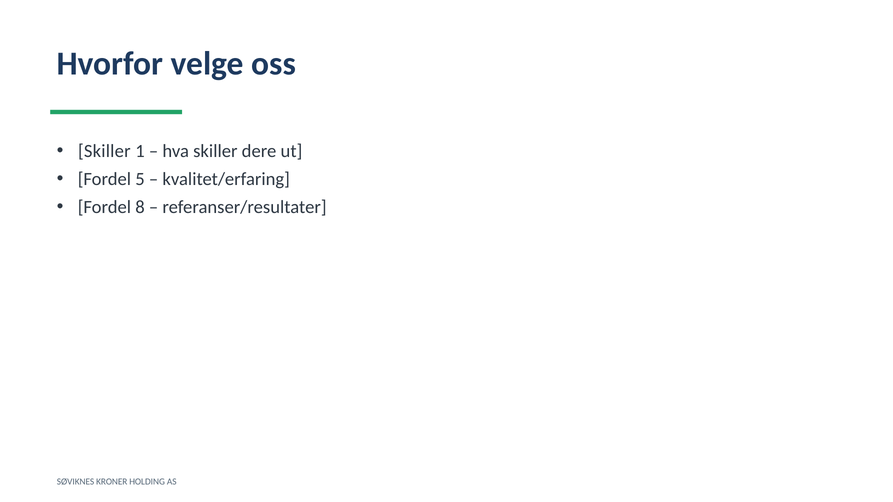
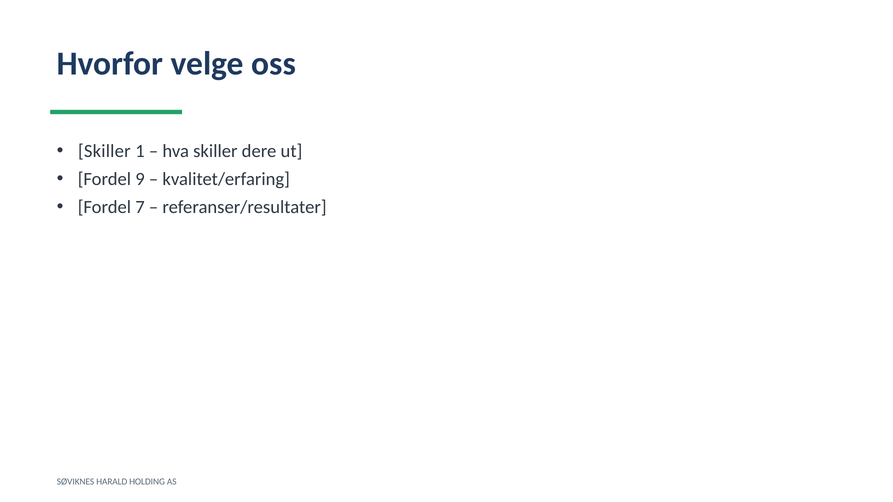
5: 5 -> 9
8: 8 -> 7
KRONER: KRONER -> HARALD
